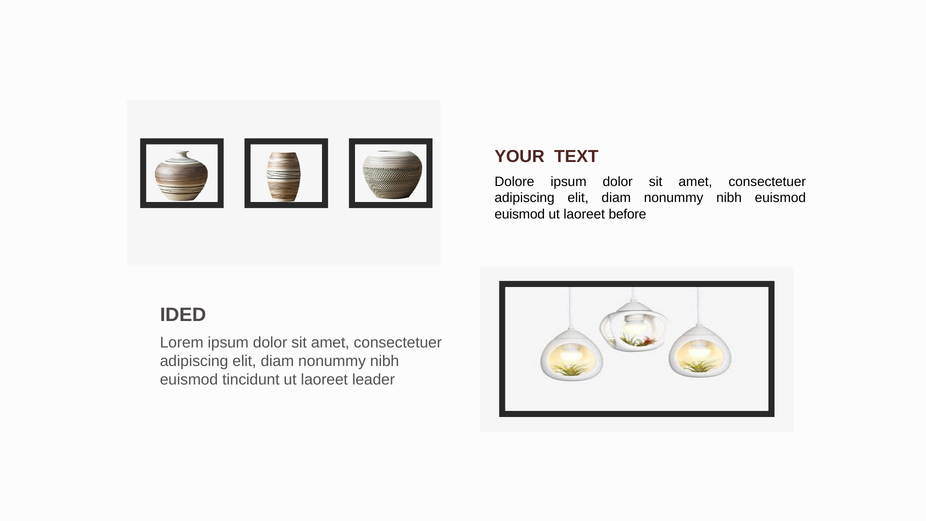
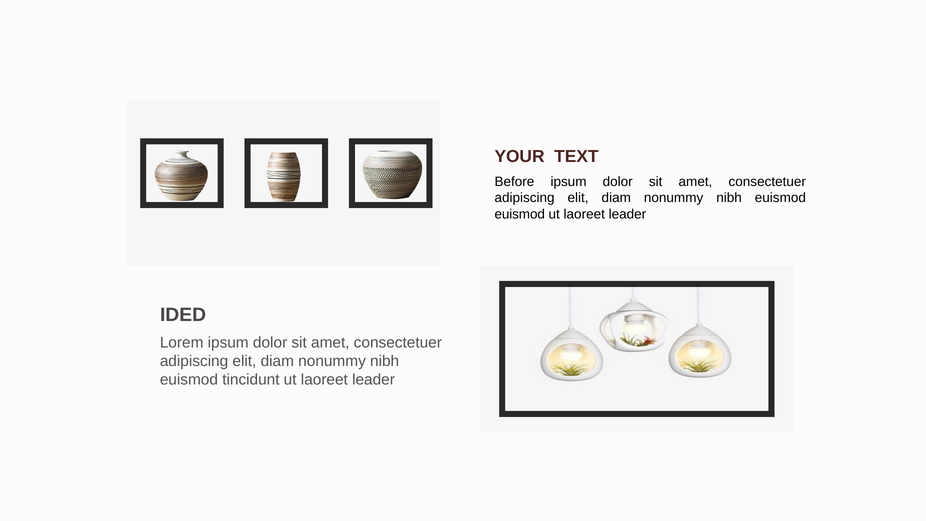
Dolore: Dolore -> Before
before at (628, 214): before -> leader
